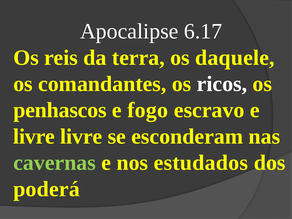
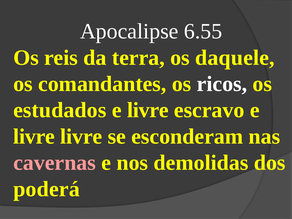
6.17: 6.17 -> 6.55
penhascos: penhascos -> estudados
fogo at (148, 110): fogo -> livre
cavernas colour: light green -> pink
estudados: estudados -> demolidas
